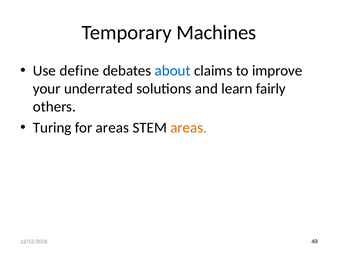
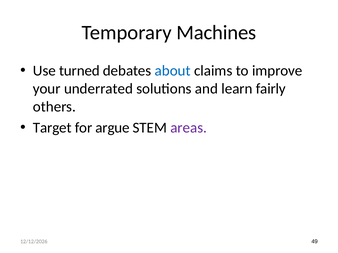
define: define -> turned
Turing: Turing -> Target
for areas: areas -> argue
areas at (189, 128) colour: orange -> purple
